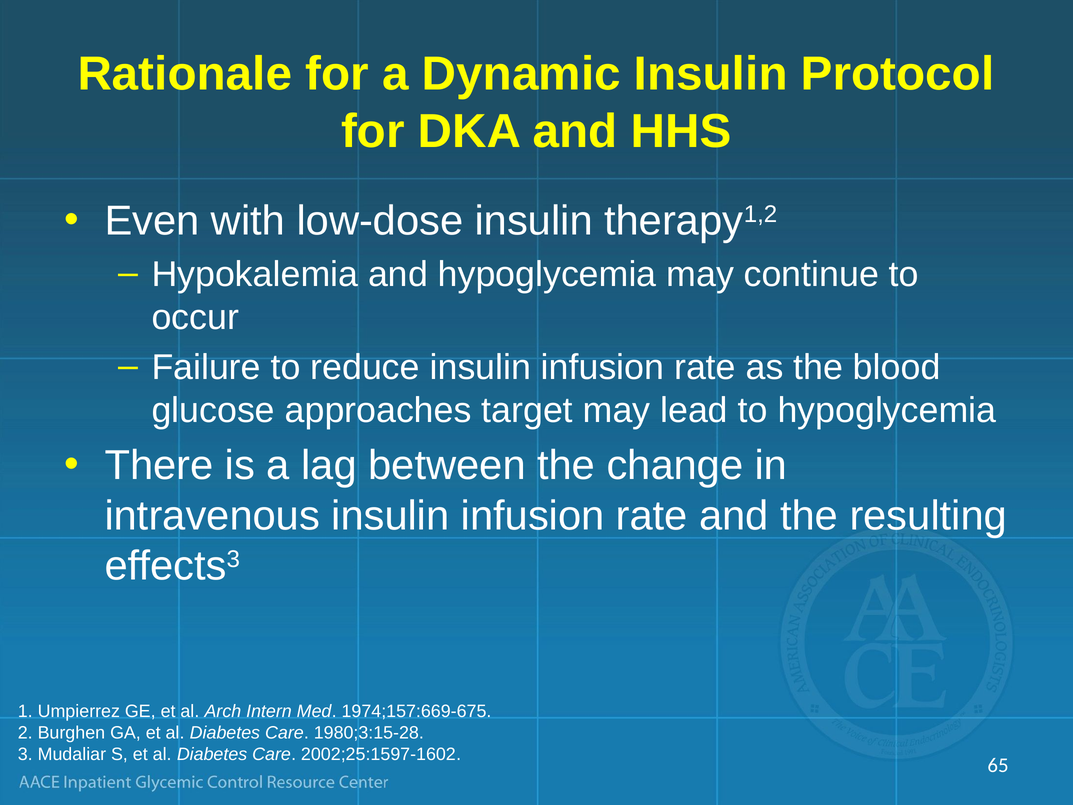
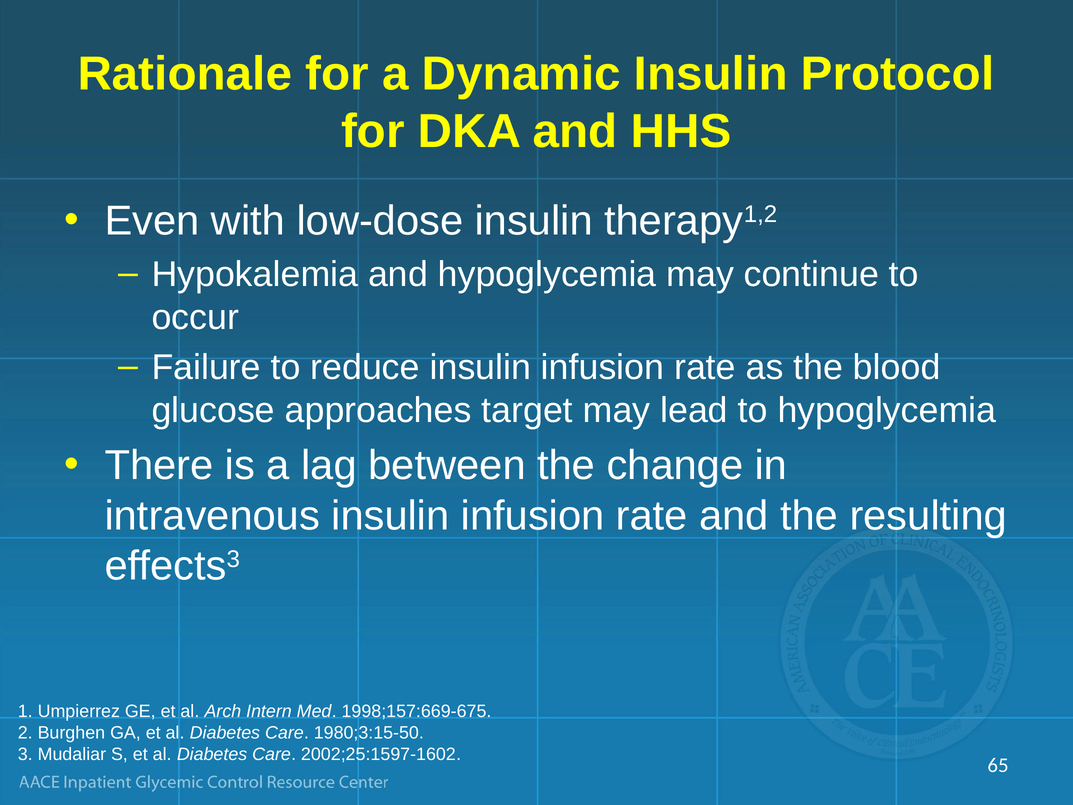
1974;157:669-675: 1974;157:669-675 -> 1998;157:669-675
1980;3:15-28: 1980;3:15-28 -> 1980;3:15-50
